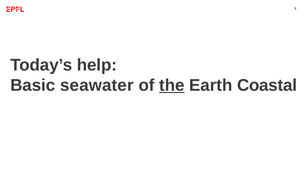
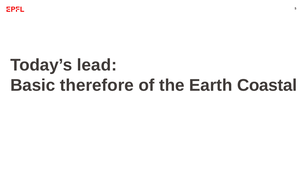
help: help -> lead
seawater: seawater -> therefore
the underline: present -> none
